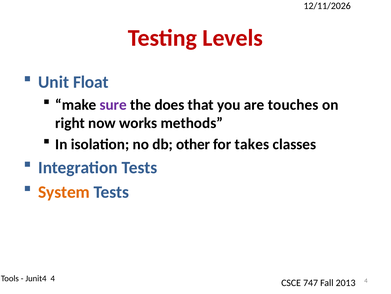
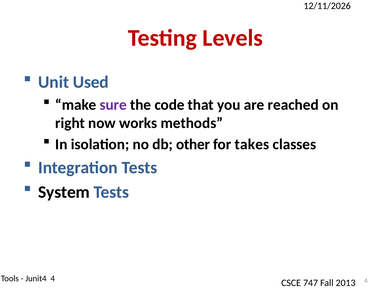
Float: Float -> Used
does: does -> code
touches: touches -> reached
System colour: orange -> black
